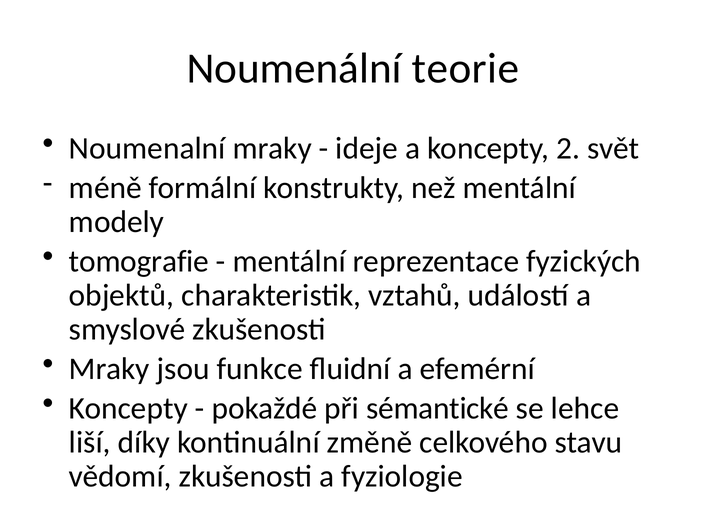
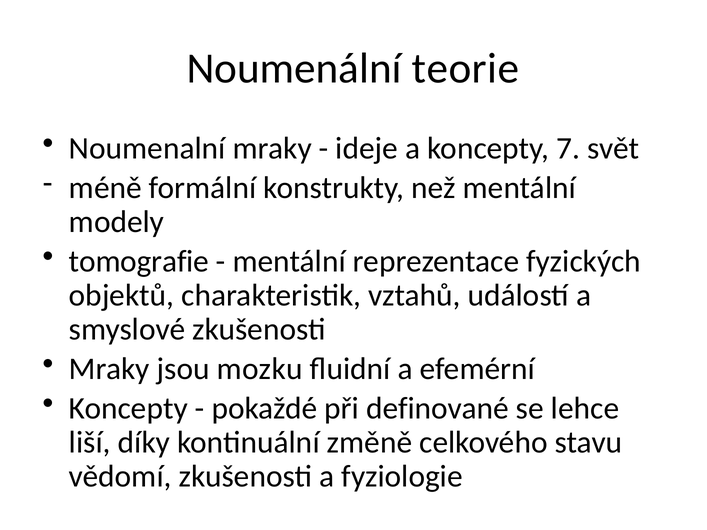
2: 2 -> 7
funkce: funkce -> mozku
sémantické: sémantické -> definované
